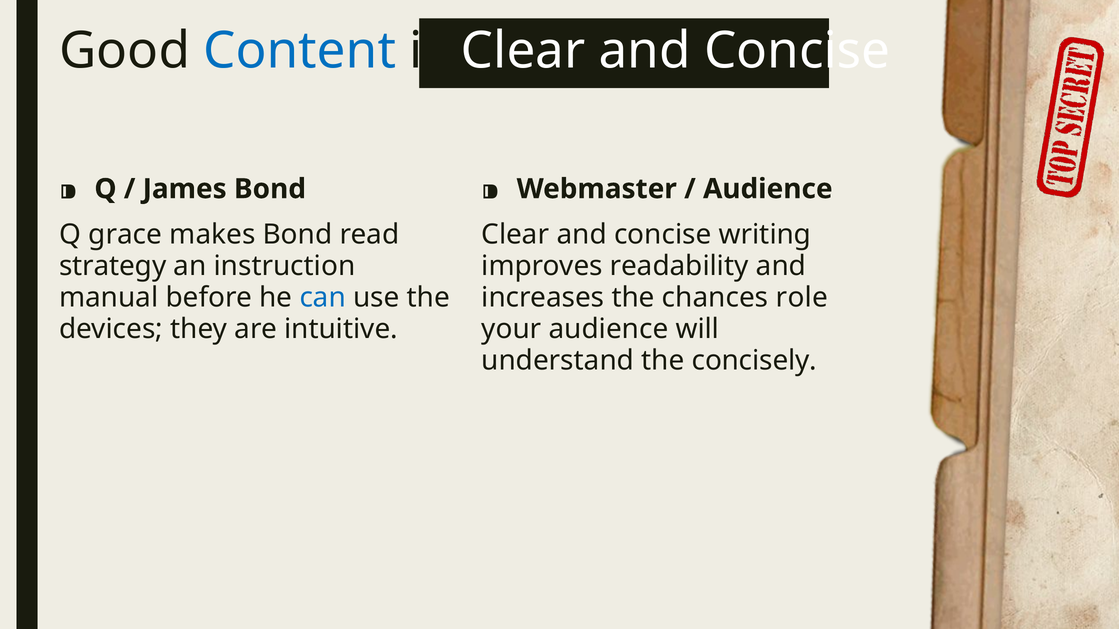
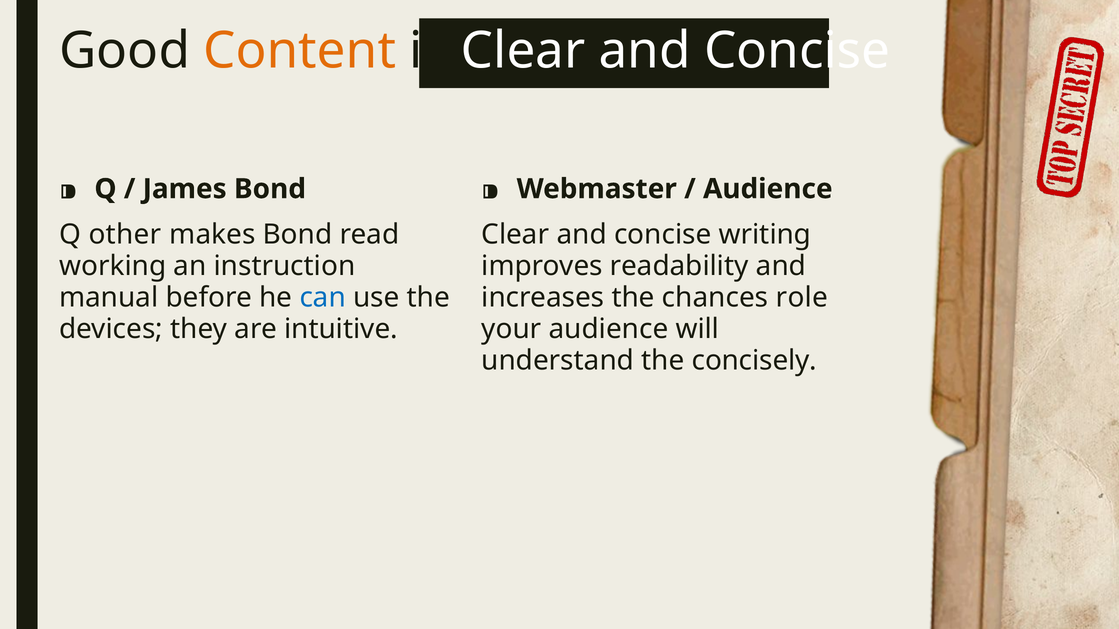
Content colour: blue -> orange
grace: grace -> other
strategy: strategy -> working
